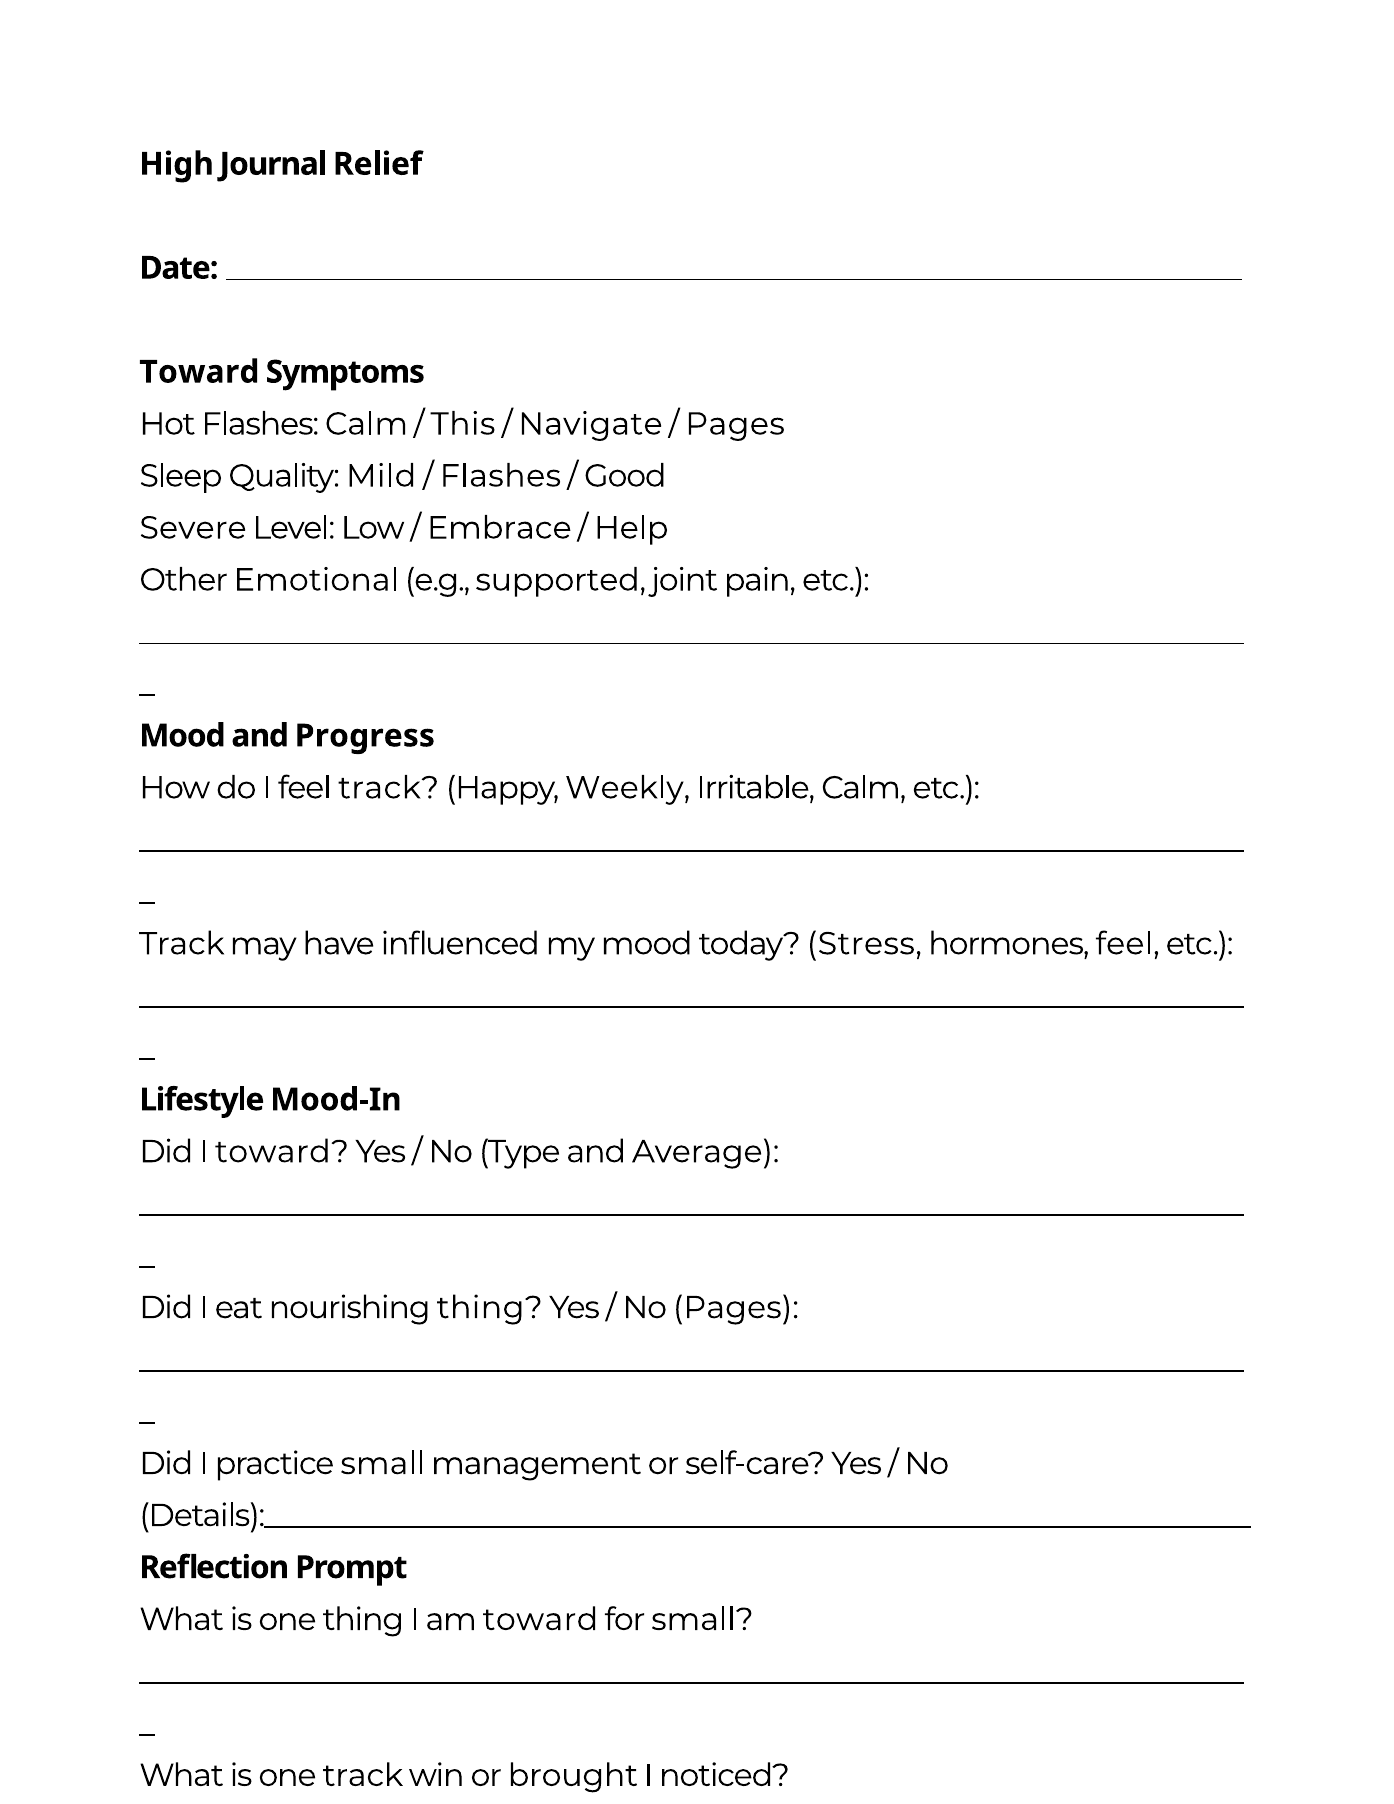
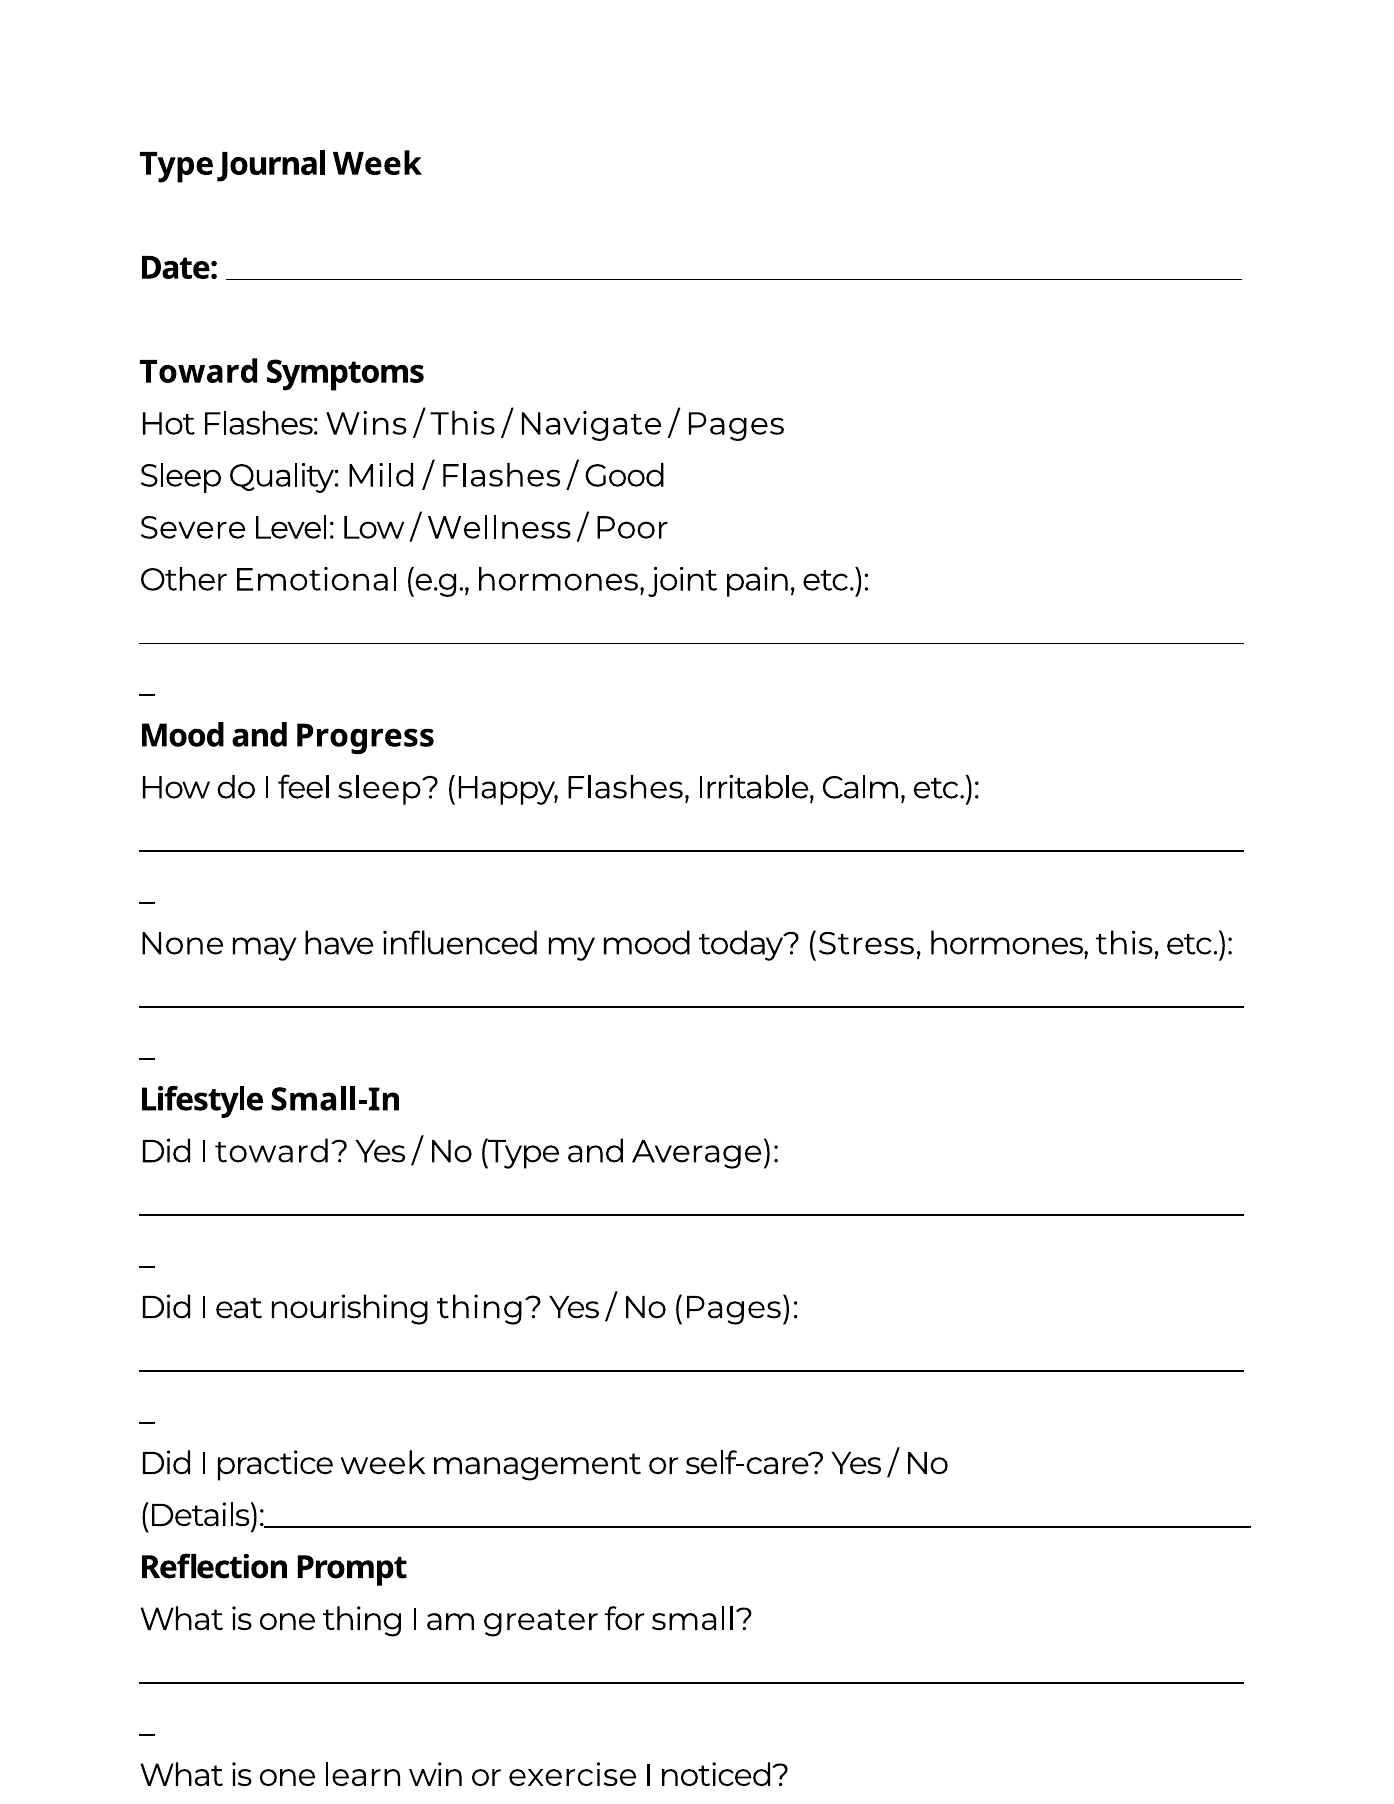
High at (177, 164): High -> Type
Journal Relief: Relief -> Week
Flashes Calm: Calm -> Wins
Embrace: Embrace -> Wellness
Help: Help -> Poor
e.g supported: supported -> hormones
feel track: track -> sleep
Happy Weekly: Weekly -> Flashes
Track at (182, 944): Track -> None
hormones feel: feel -> this
Mood-In: Mood-In -> Small-In
practice small: small -> week
am toward: toward -> greater
one track: track -> learn
brought: brought -> exercise
